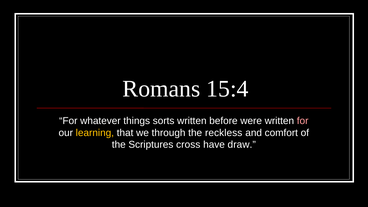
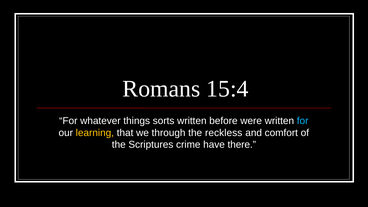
for at (303, 121) colour: pink -> light blue
cross: cross -> crime
draw: draw -> there
